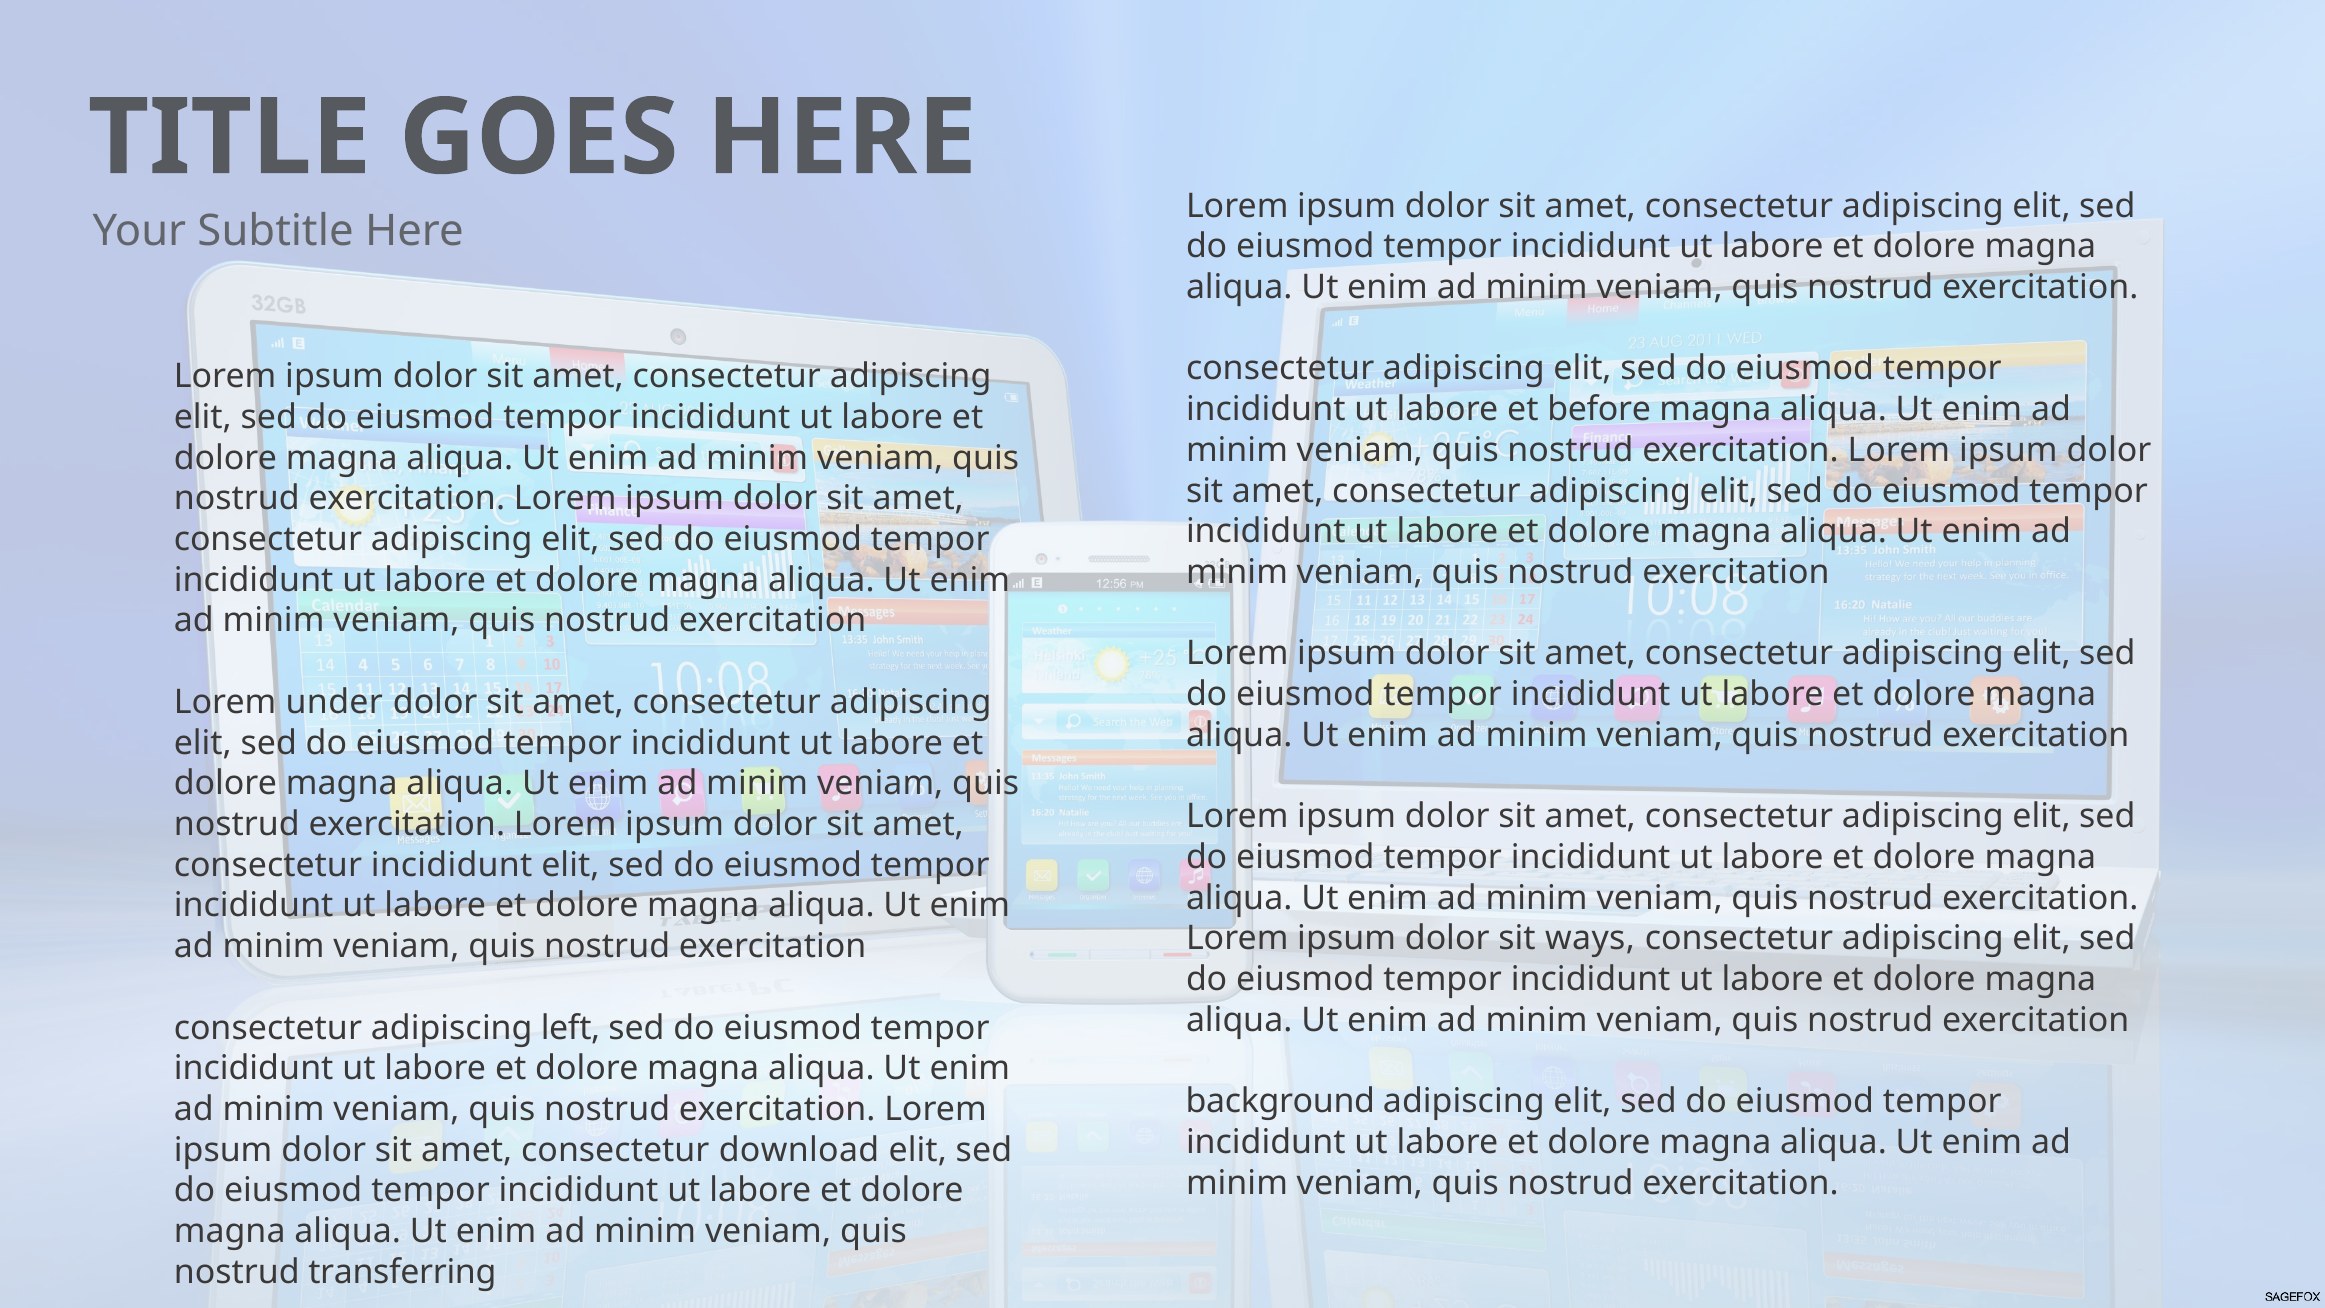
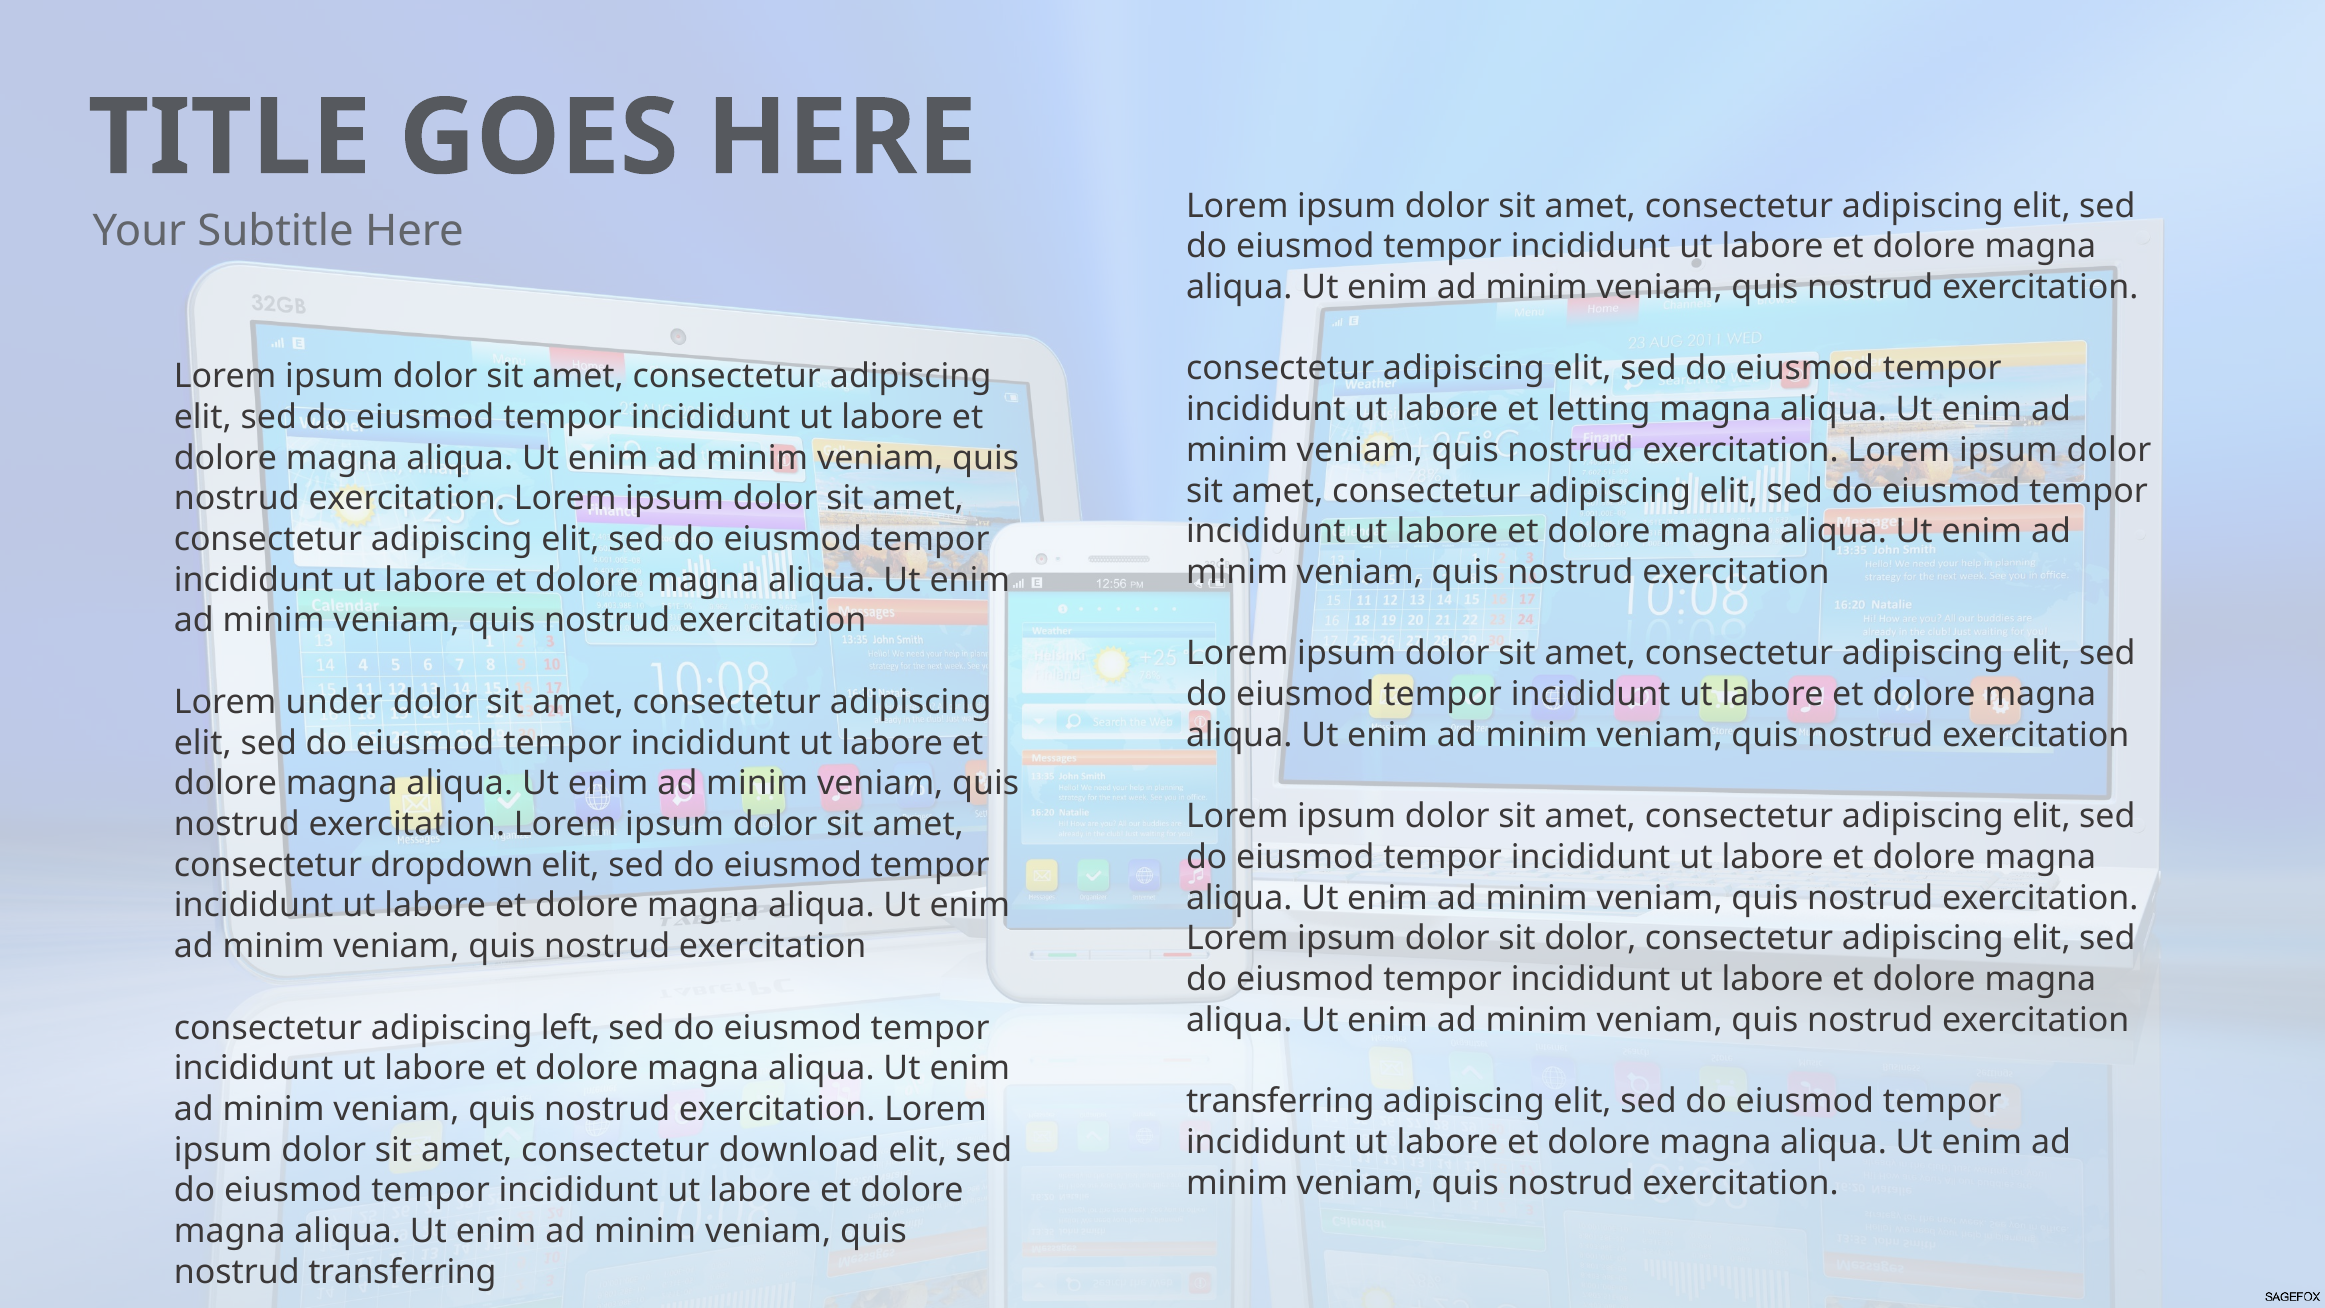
before: before -> letting
consectetur incididunt: incididunt -> dropdown
sit ways: ways -> dolor
background at (1280, 1101): background -> transferring
